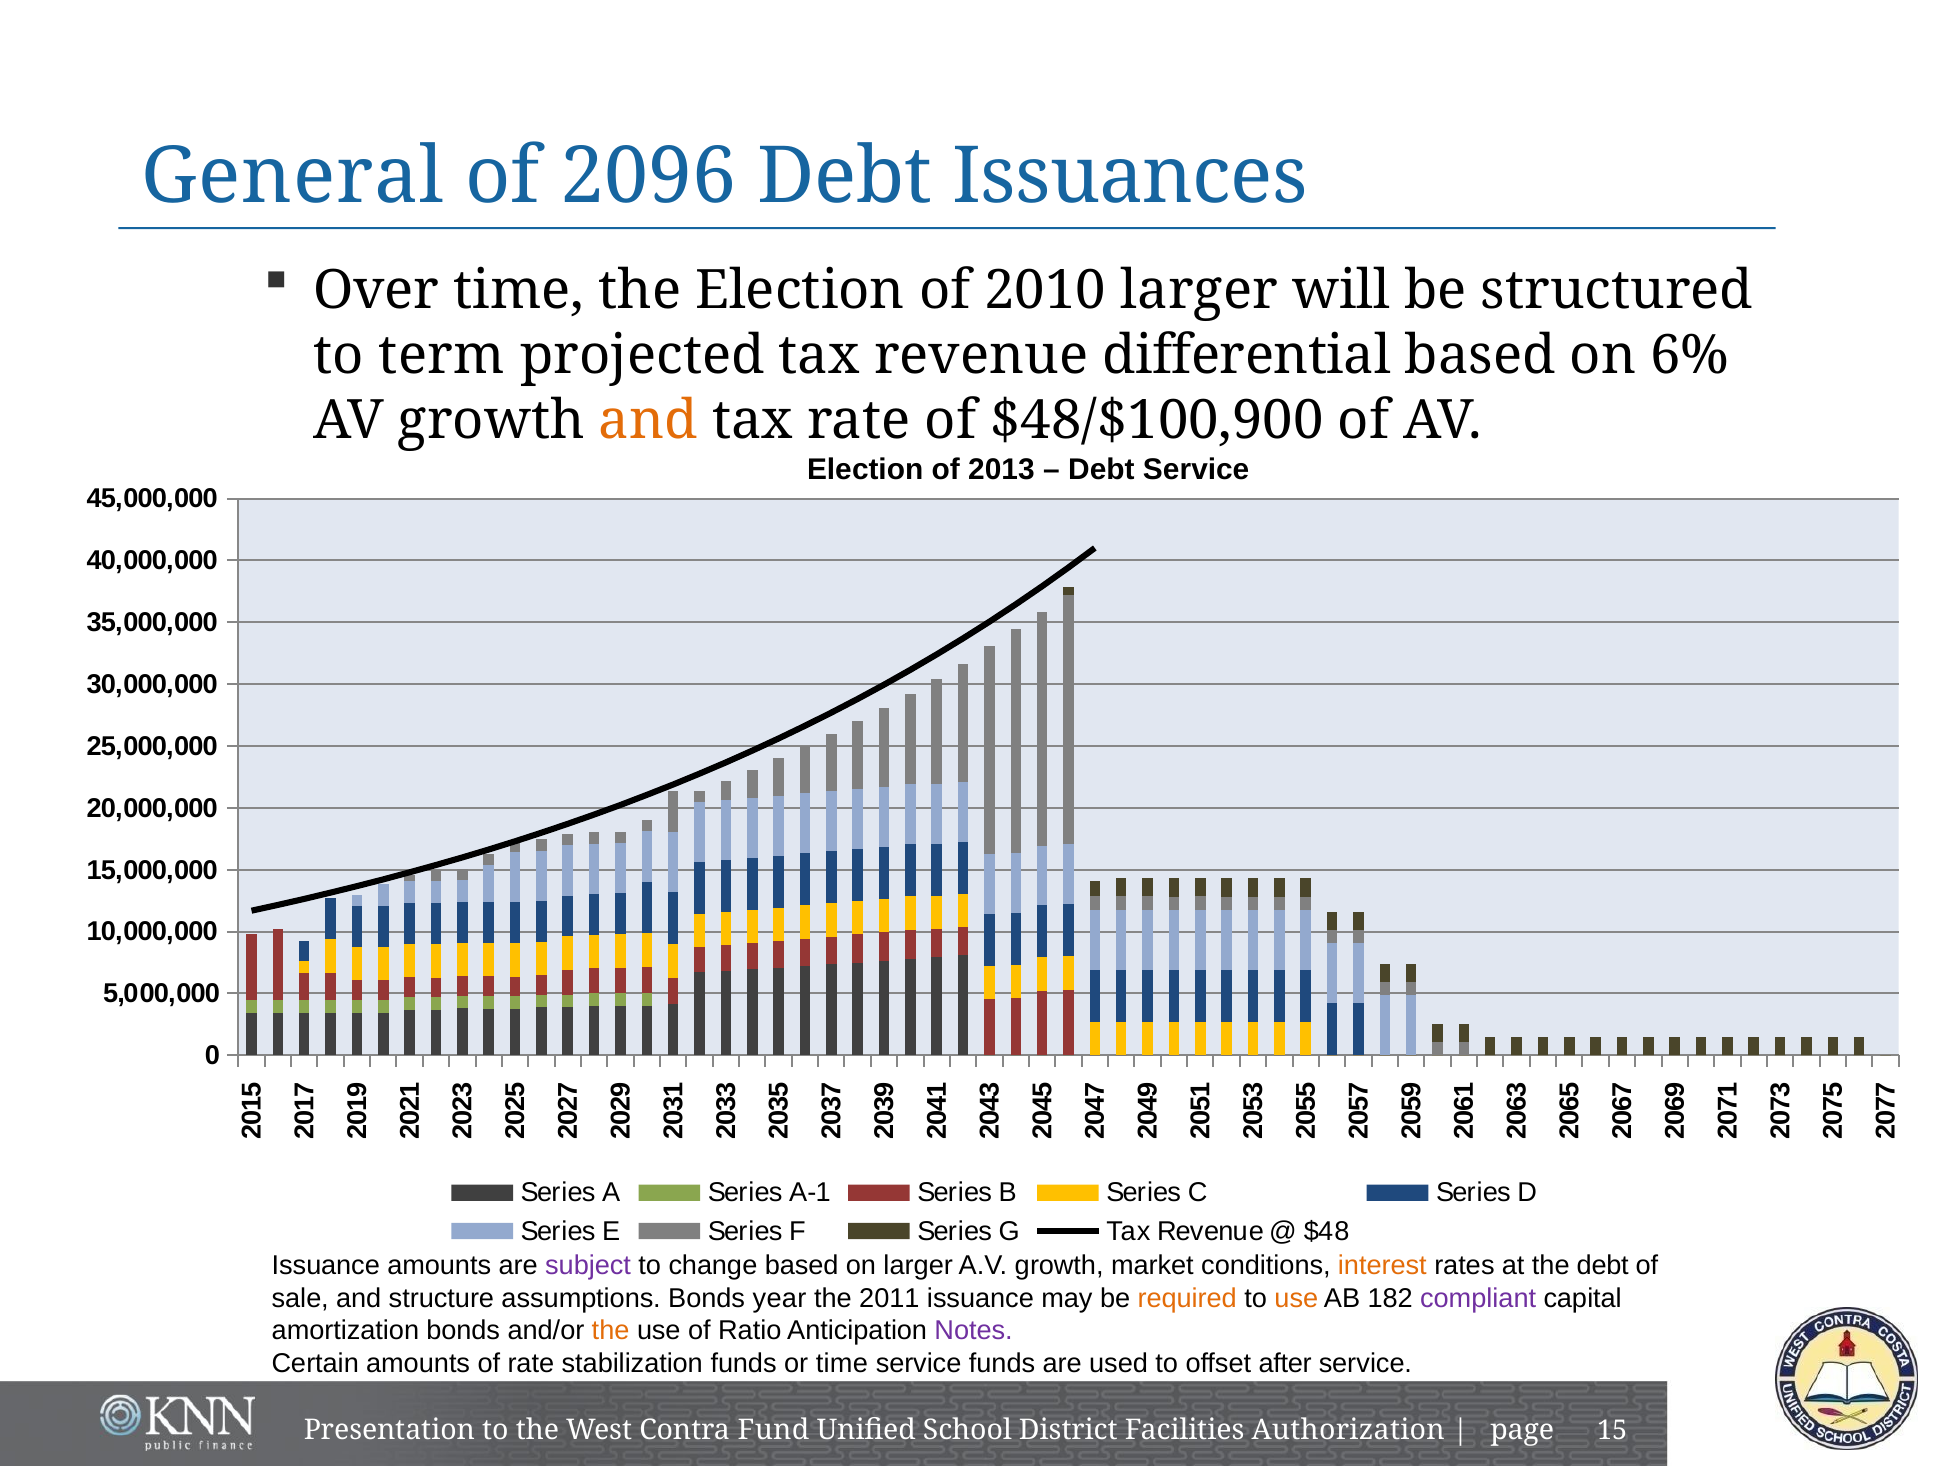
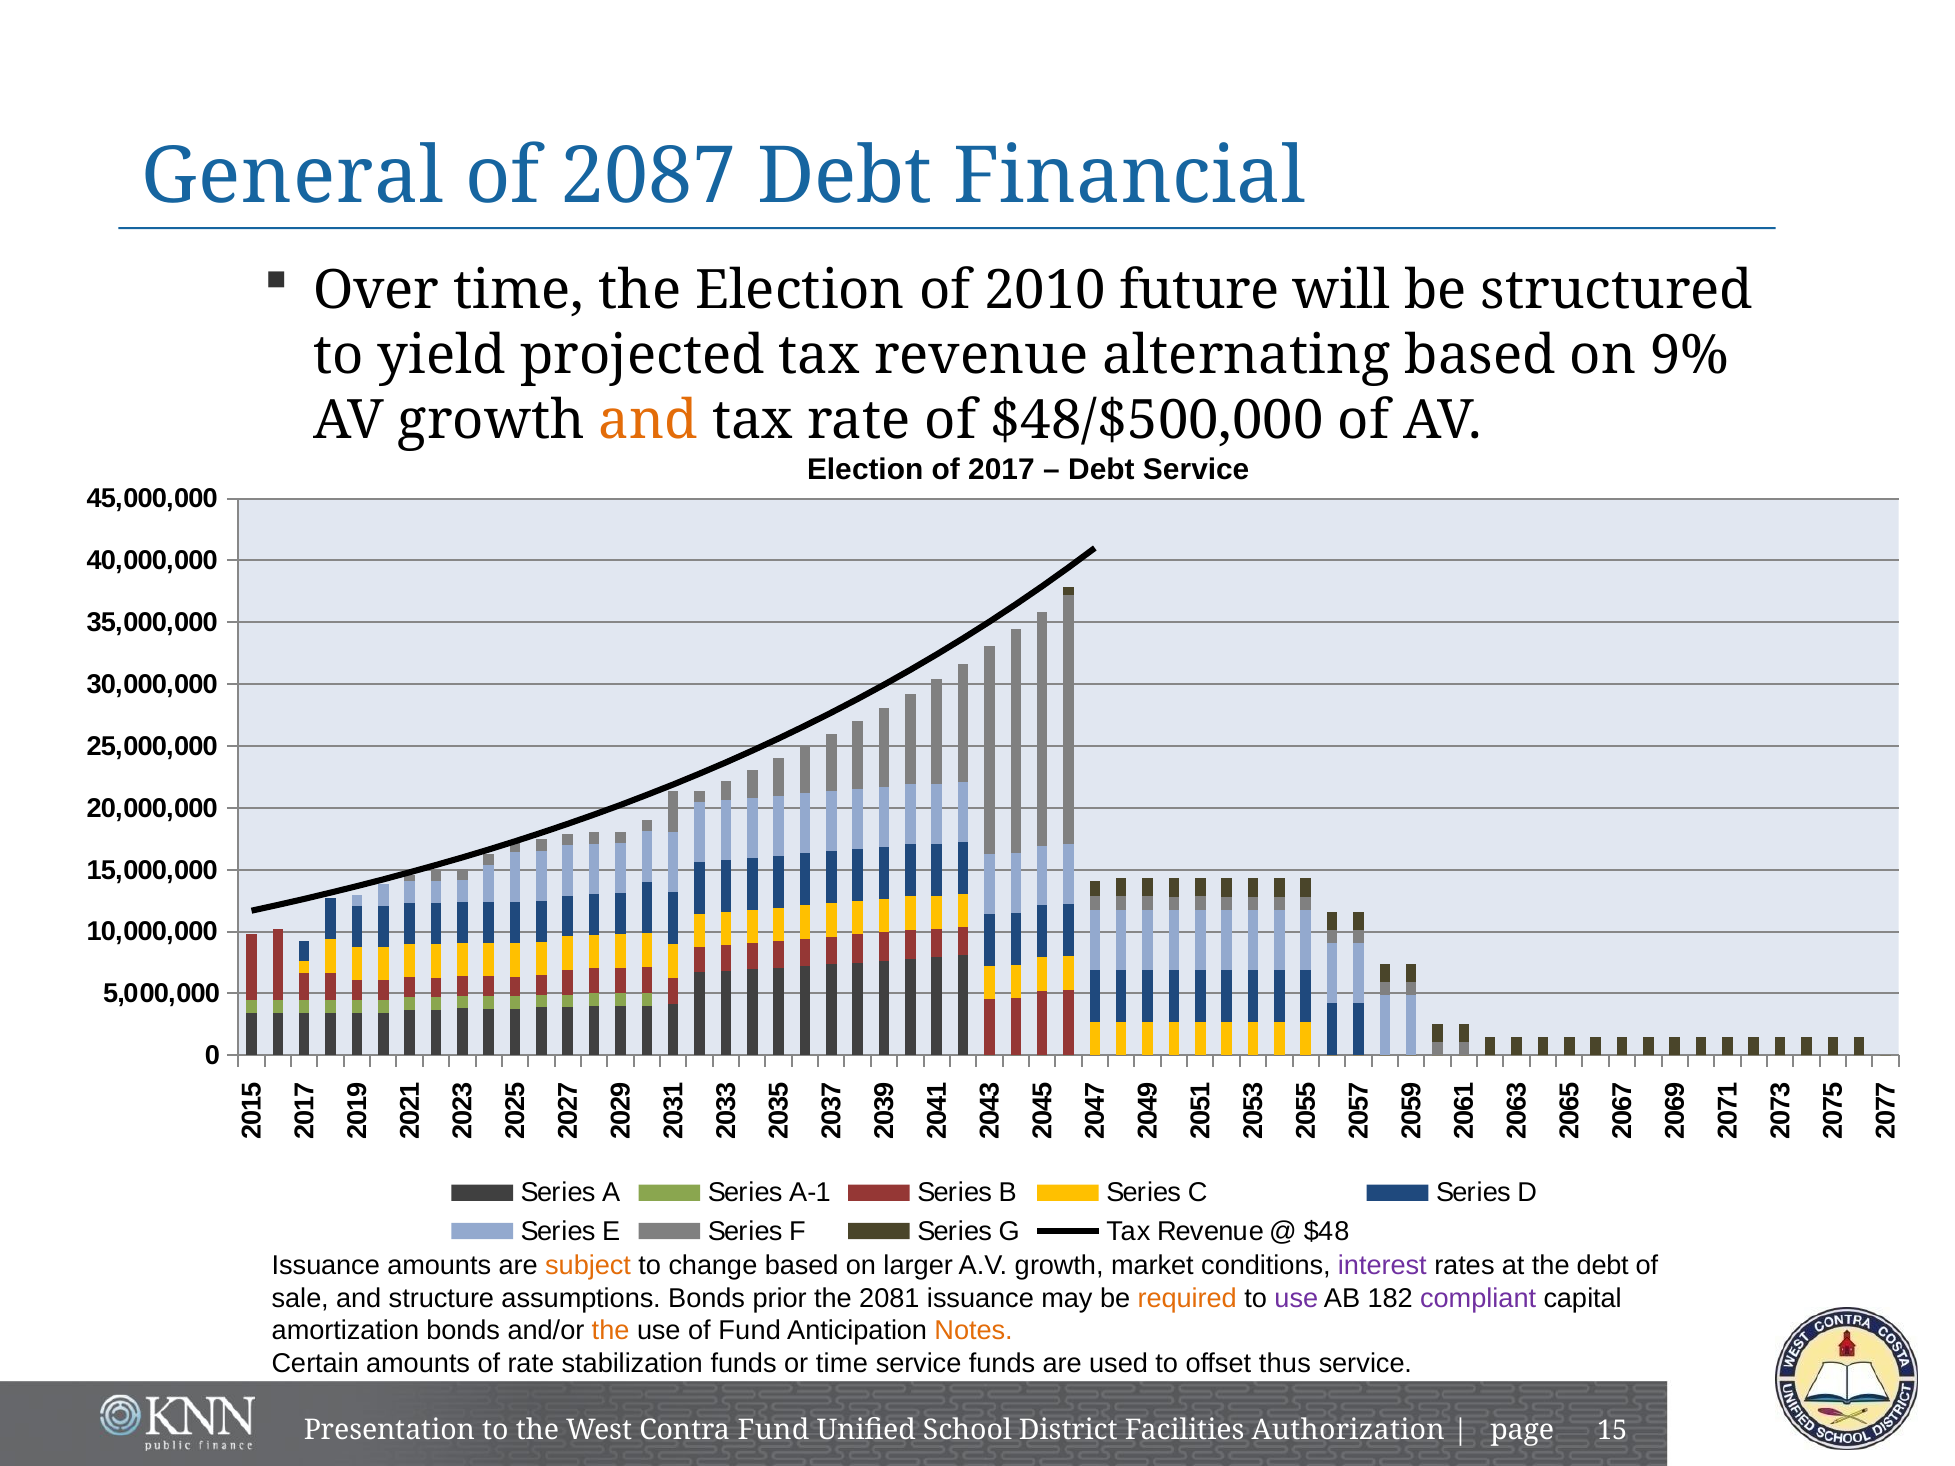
2096: 2096 -> 2087
Issuances: Issuances -> Financial
2010 larger: larger -> future
term: term -> yield
differential: differential -> alternating
6%: 6% -> 9%
$48/$100,900: $48/$100,900 -> $48/$500,000
2013: 2013 -> 2017
subject colour: purple -> orange
interest colour: orange -> purple
year: year -> prior
2011: 2011 -> 2081
use at (1296, 1299) colour: orange -> purple
of Ratio: Ratio -> Fund
Notes colour: purple -> orange
after: after -> thus
